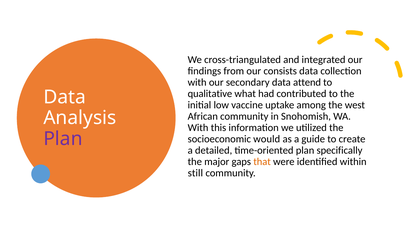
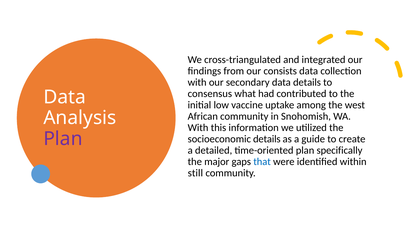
data attend: attend -> details
qualitative: qualitative -> consensus
socioeconomic would: would -> details
that colour: orange -> blue
